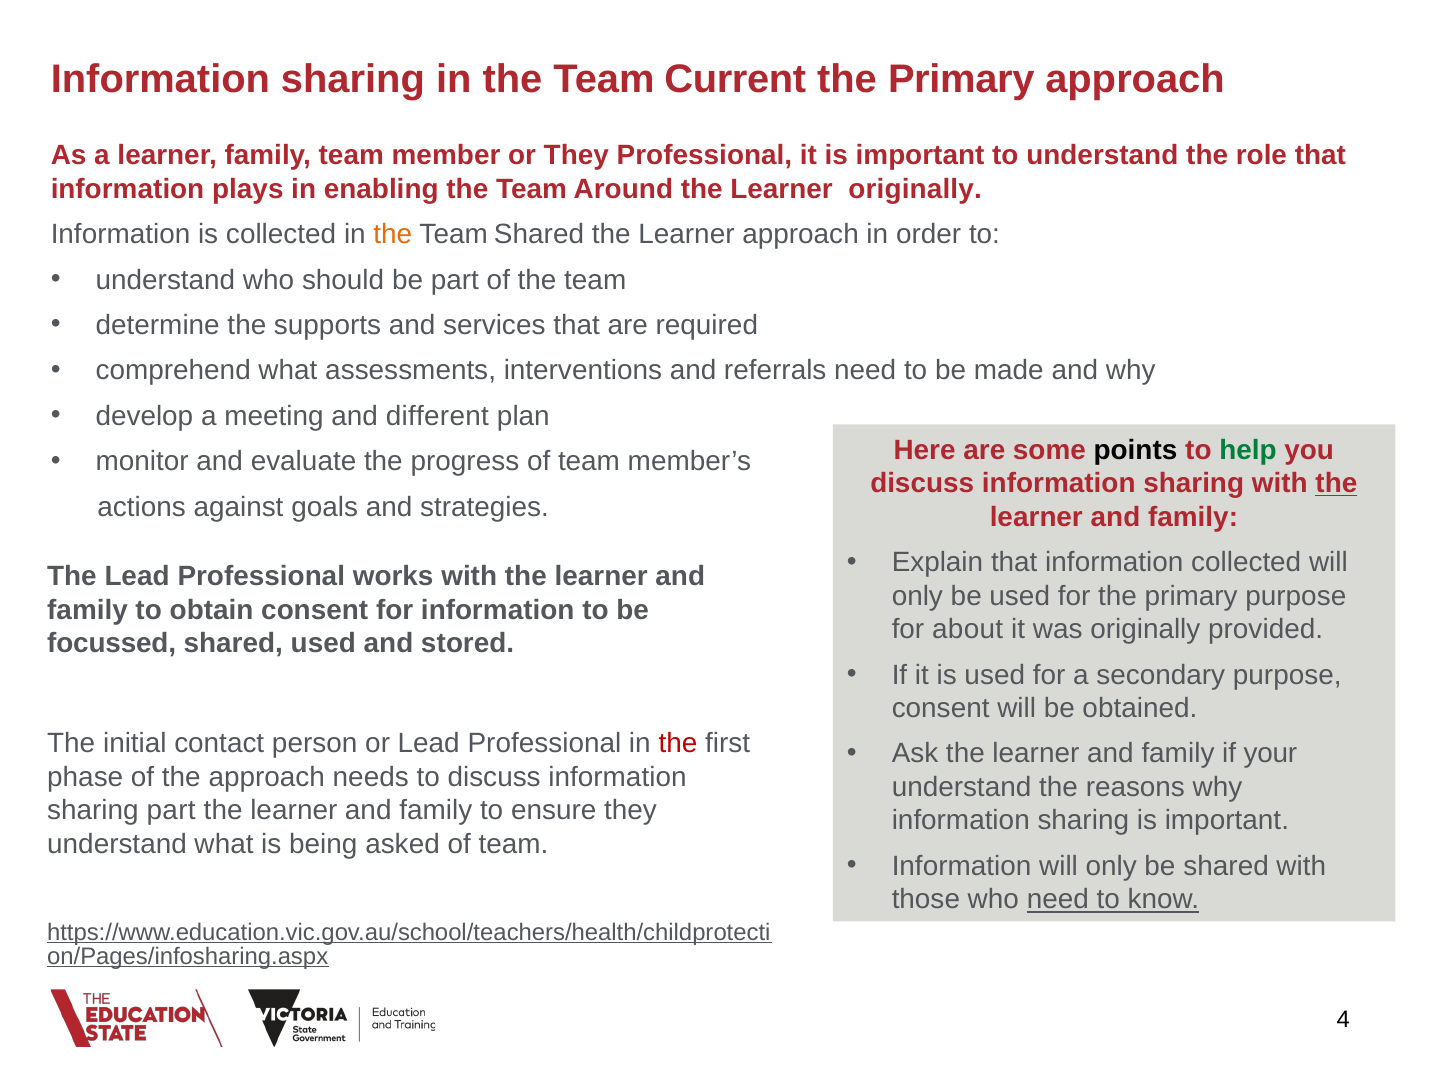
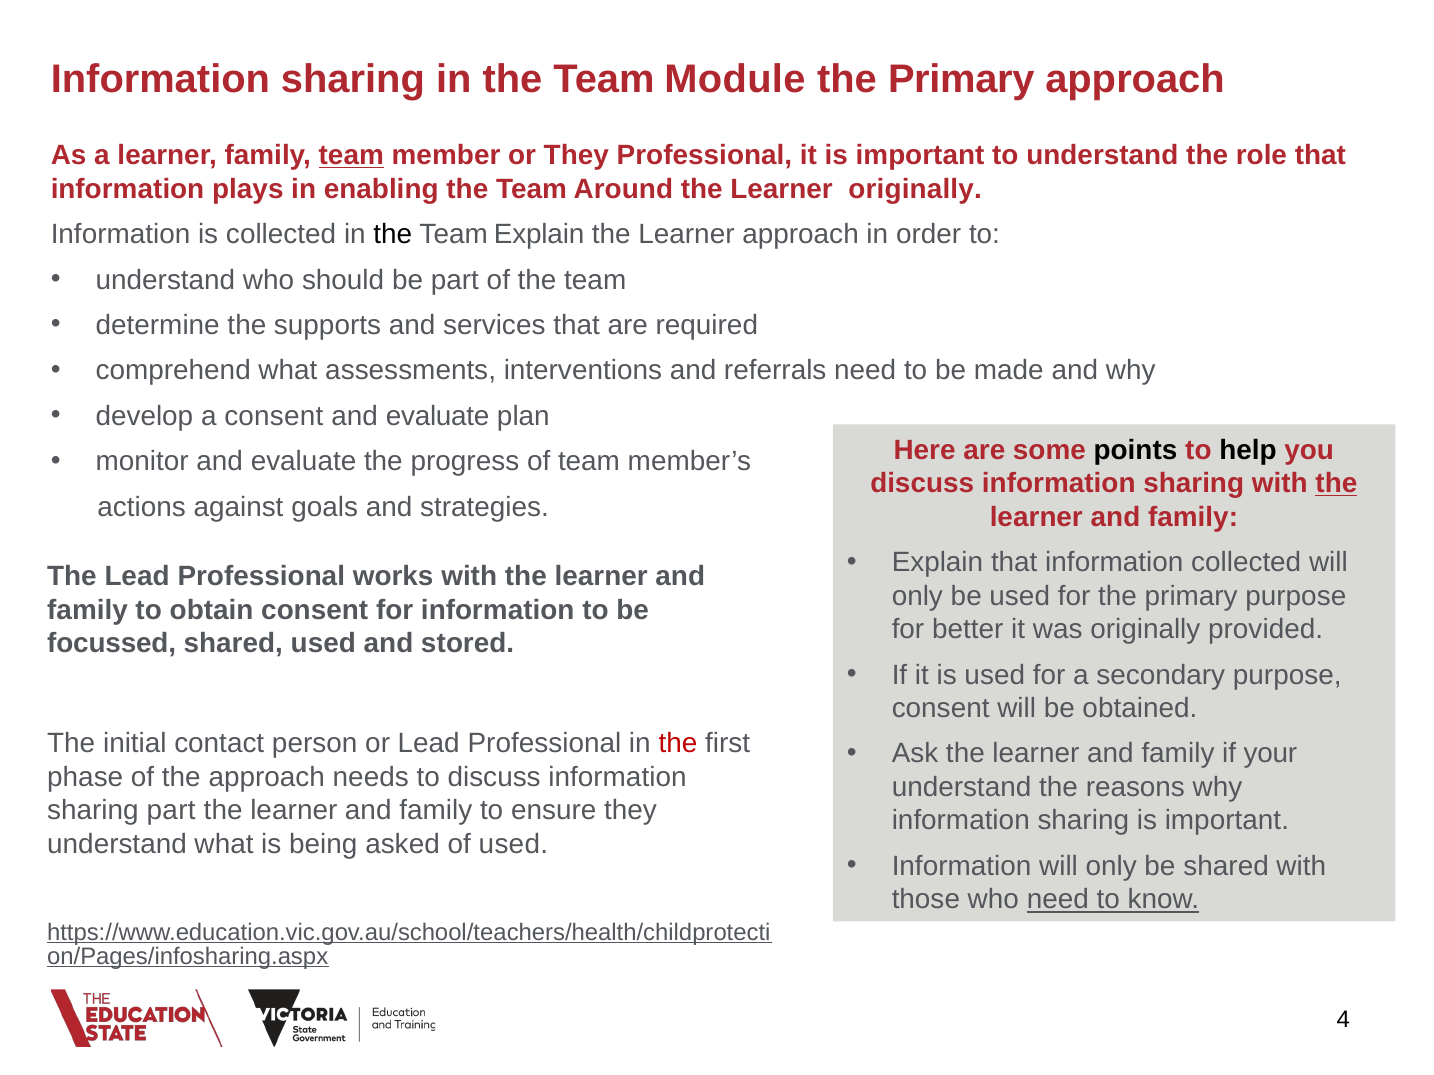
Current: Current -> Module
team at (351, 156) underline: none -> present
the at (393, 235) colour: orange -> black
Team Shared: Shared -> Explain
a meeting: meeting -> consent
different at (437, 416): different -> evaluate
help colour: green -> black
about: about -> better
asked of team: team -> used
